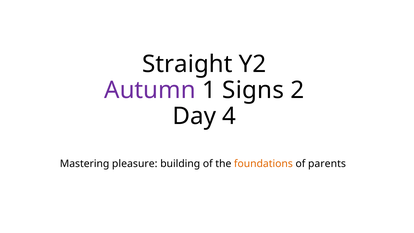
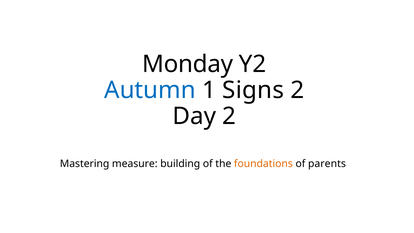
Straight: Straight -> Monday
Autumn colour: purple -> blue
Day 4: 4 -> 2
pleasure: pleasure -> measure
